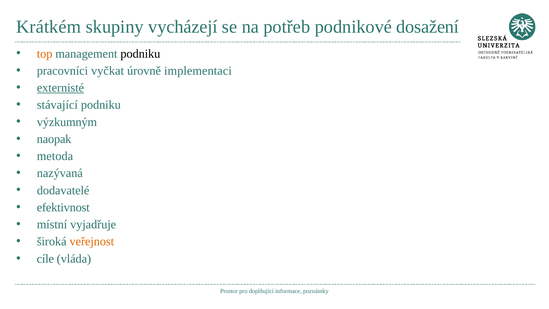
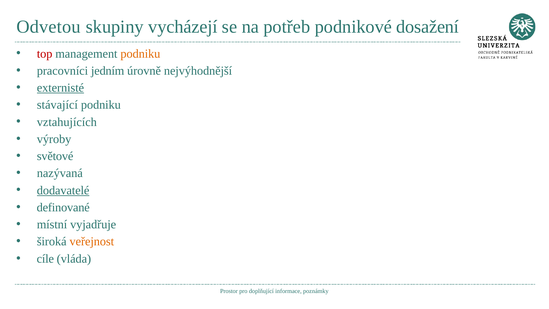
Krátkém: Krátkém -> Odvetou
top colour: orange -> red
podniku at (140, 54) colour: black -> orange
vyčkat: vyčkat -> jedním
implementaci: implementaci -> nejvýhodnější
výzkumným: výzkumným -> vztahujících
naopak: naopak -> výroby
metoda: metoda -> světové
dodavatelé underline: none -> present
efektivnost: efektivnost -> definované
